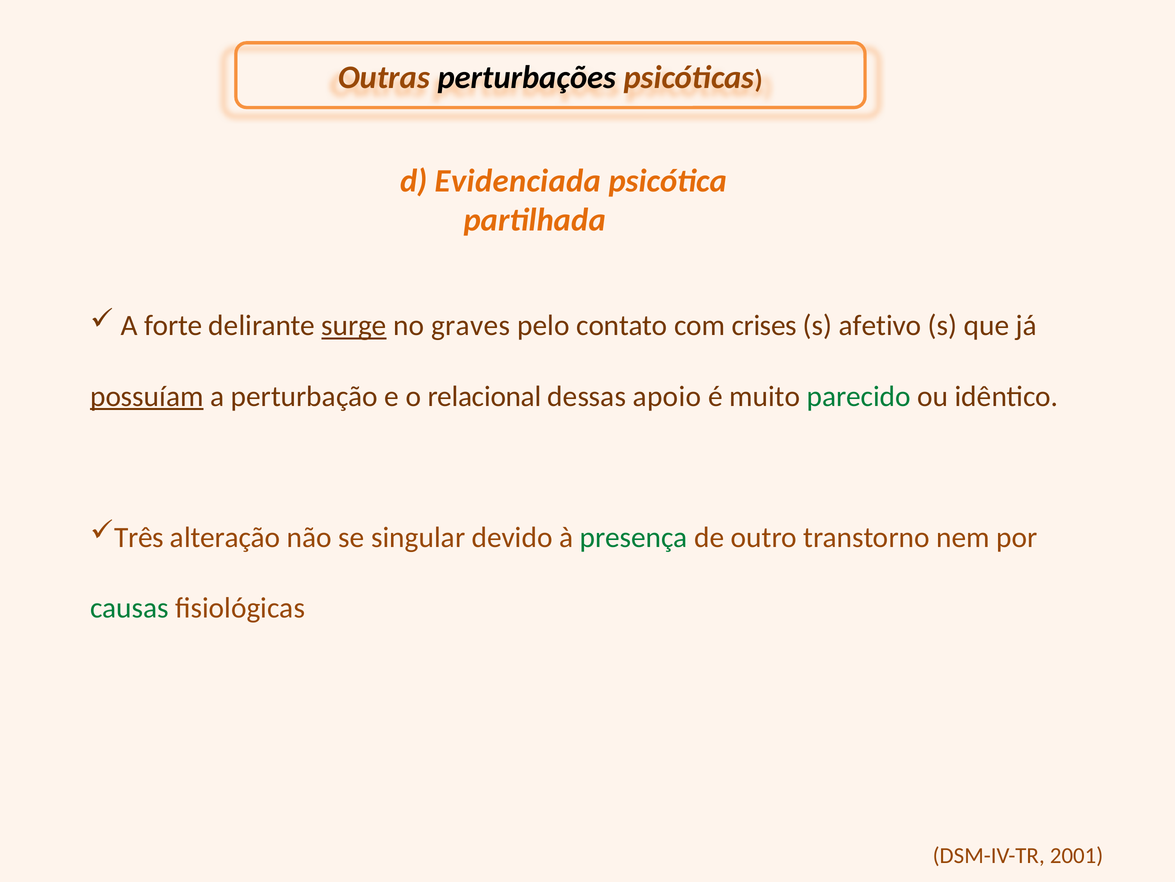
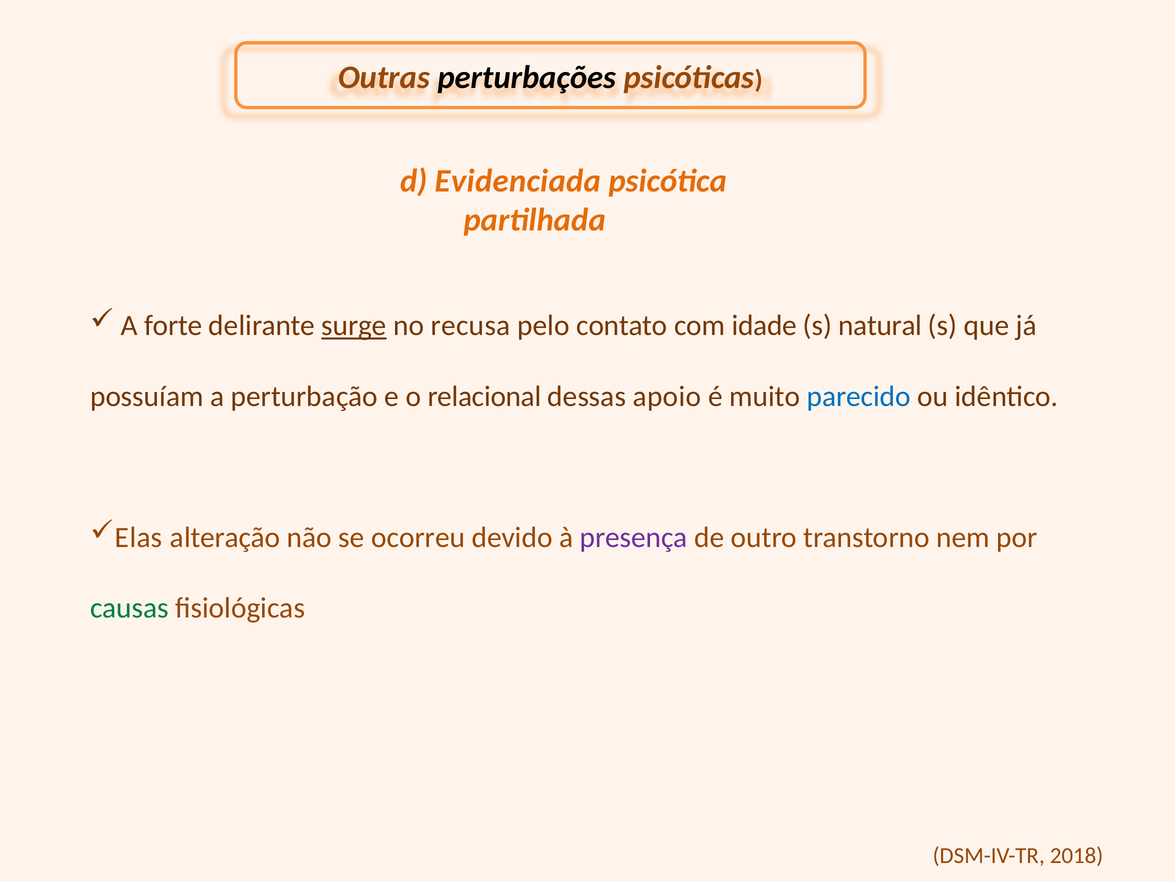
graves: graves -> recusa
crises: crises -> idade
afetivo: afetivo -> natural
possuíam underline: present -> none
parecido colour: green -> blue
Três: Três -> Elas
singular: singular -> ocorreu
presença colour: green -> purple
2001: 2001 -> 2018
